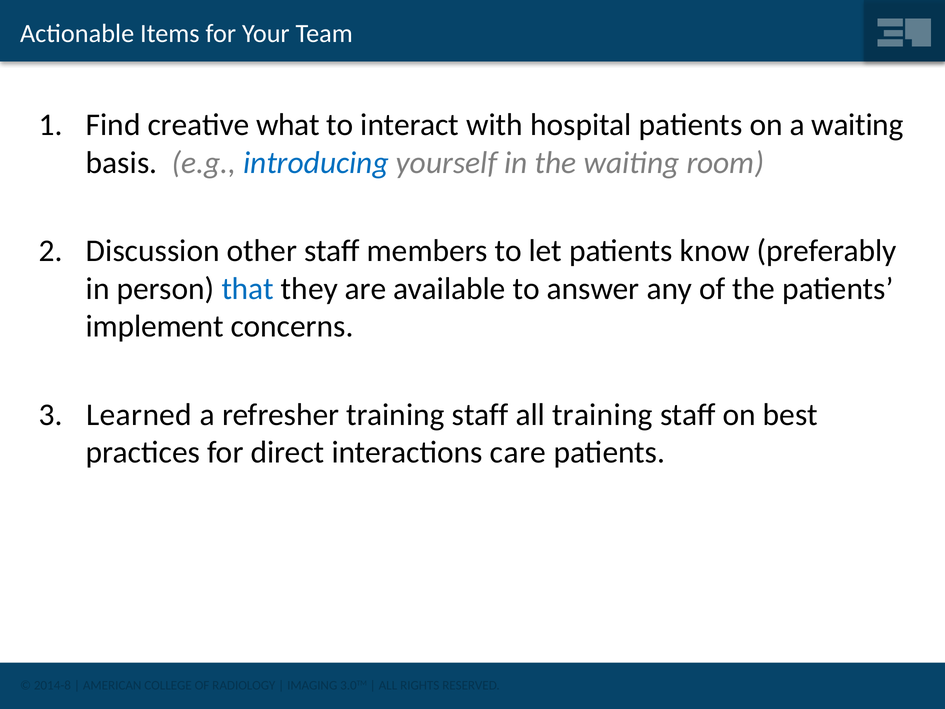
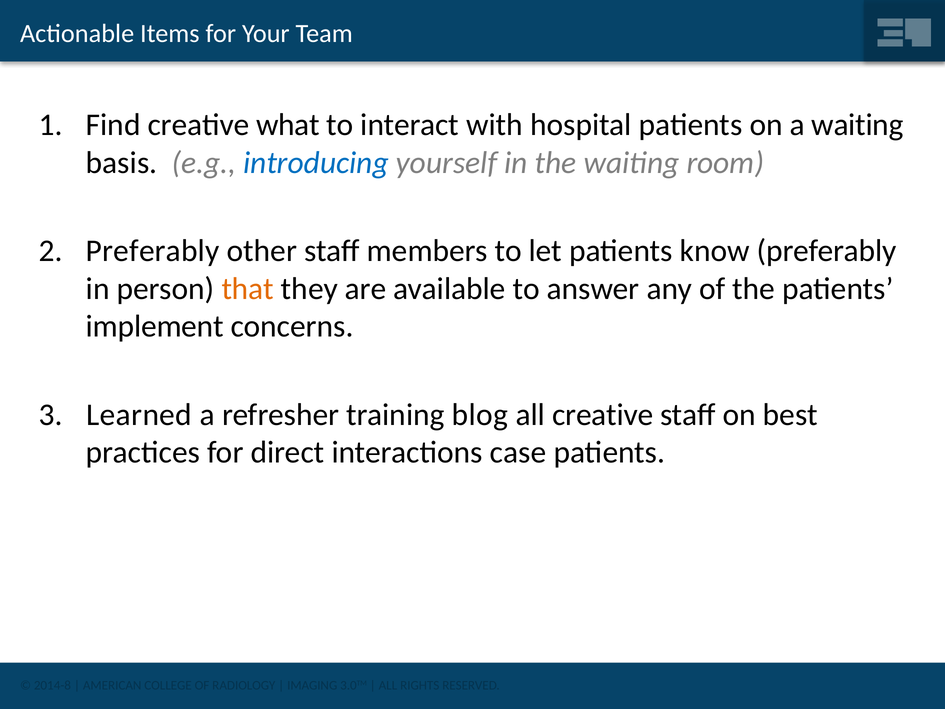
Discussion at (153, 251): Discussion -> Preferably
that colour: blue -> orange
refresher training staff: staff -> blog
all training: training -> creative
care: care -> case
